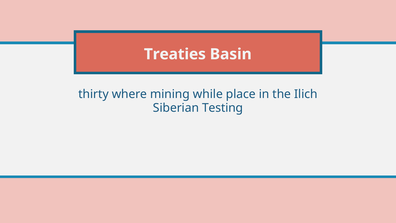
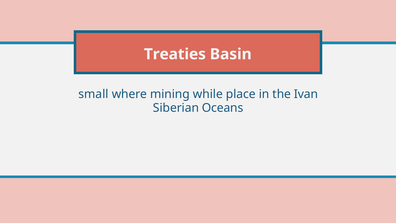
thirty: thirty -> small
Ilich: Ilich -> Ivan
Testing: Testing -> Oceans
